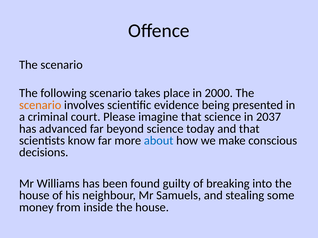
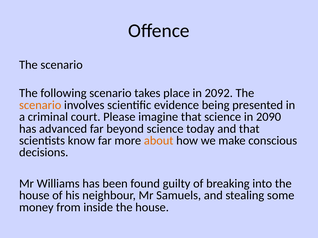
2000: 2000 -> 2092
2037: 2037 -> 2090
about colour: blue -> orange
